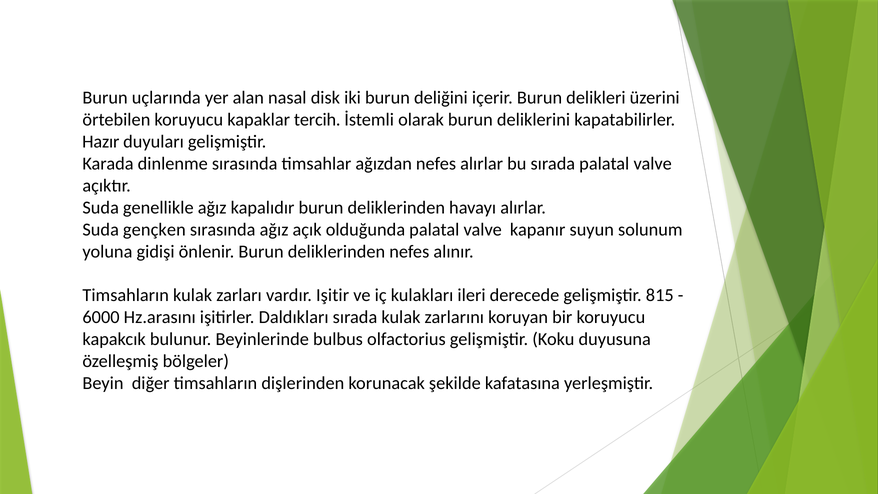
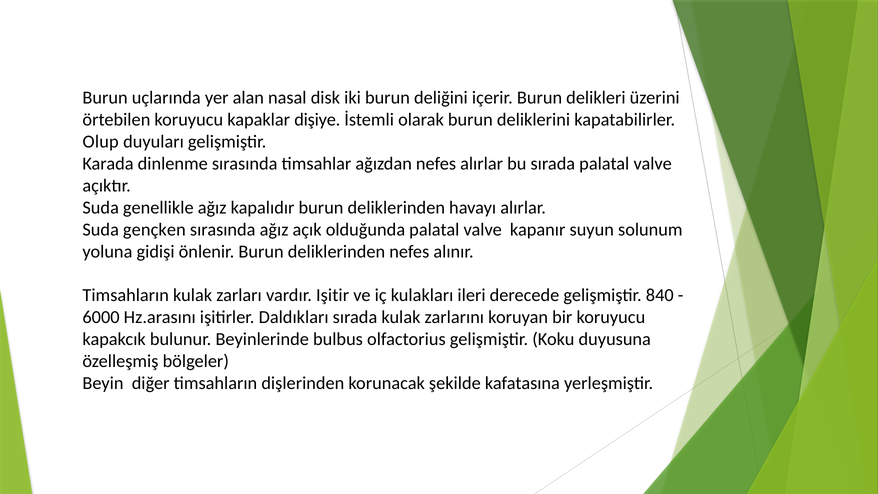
tercih: tercih -> dişiye
Hazır: Hazır -> Olup
815: 815 -> 840
